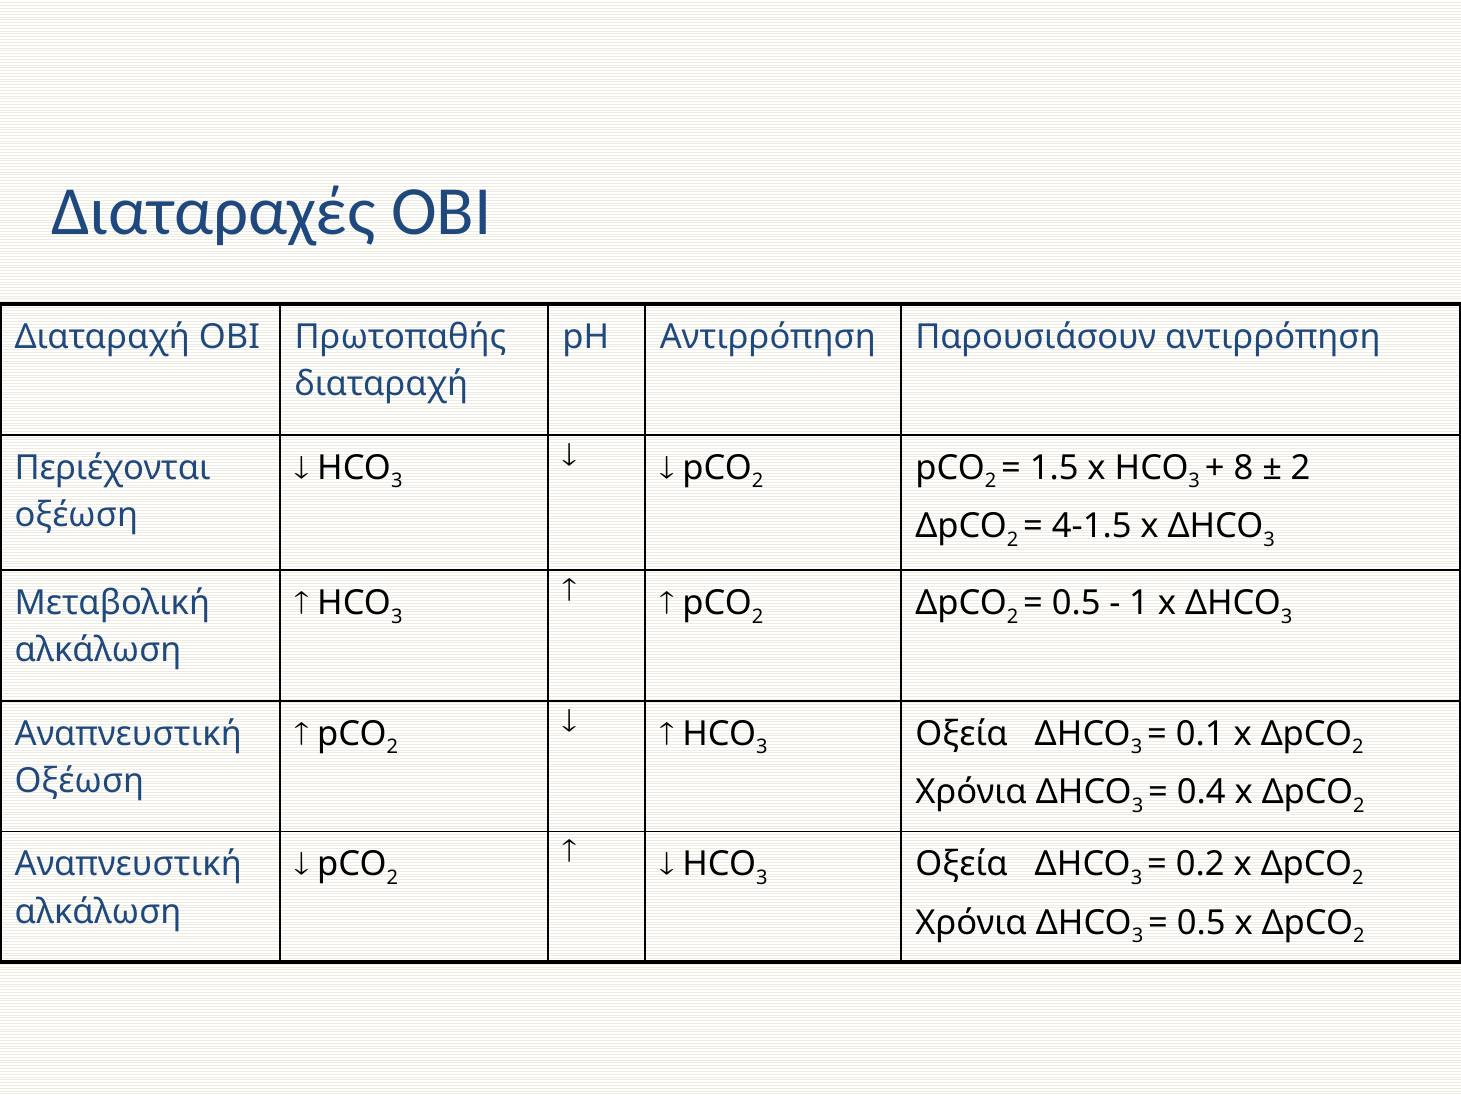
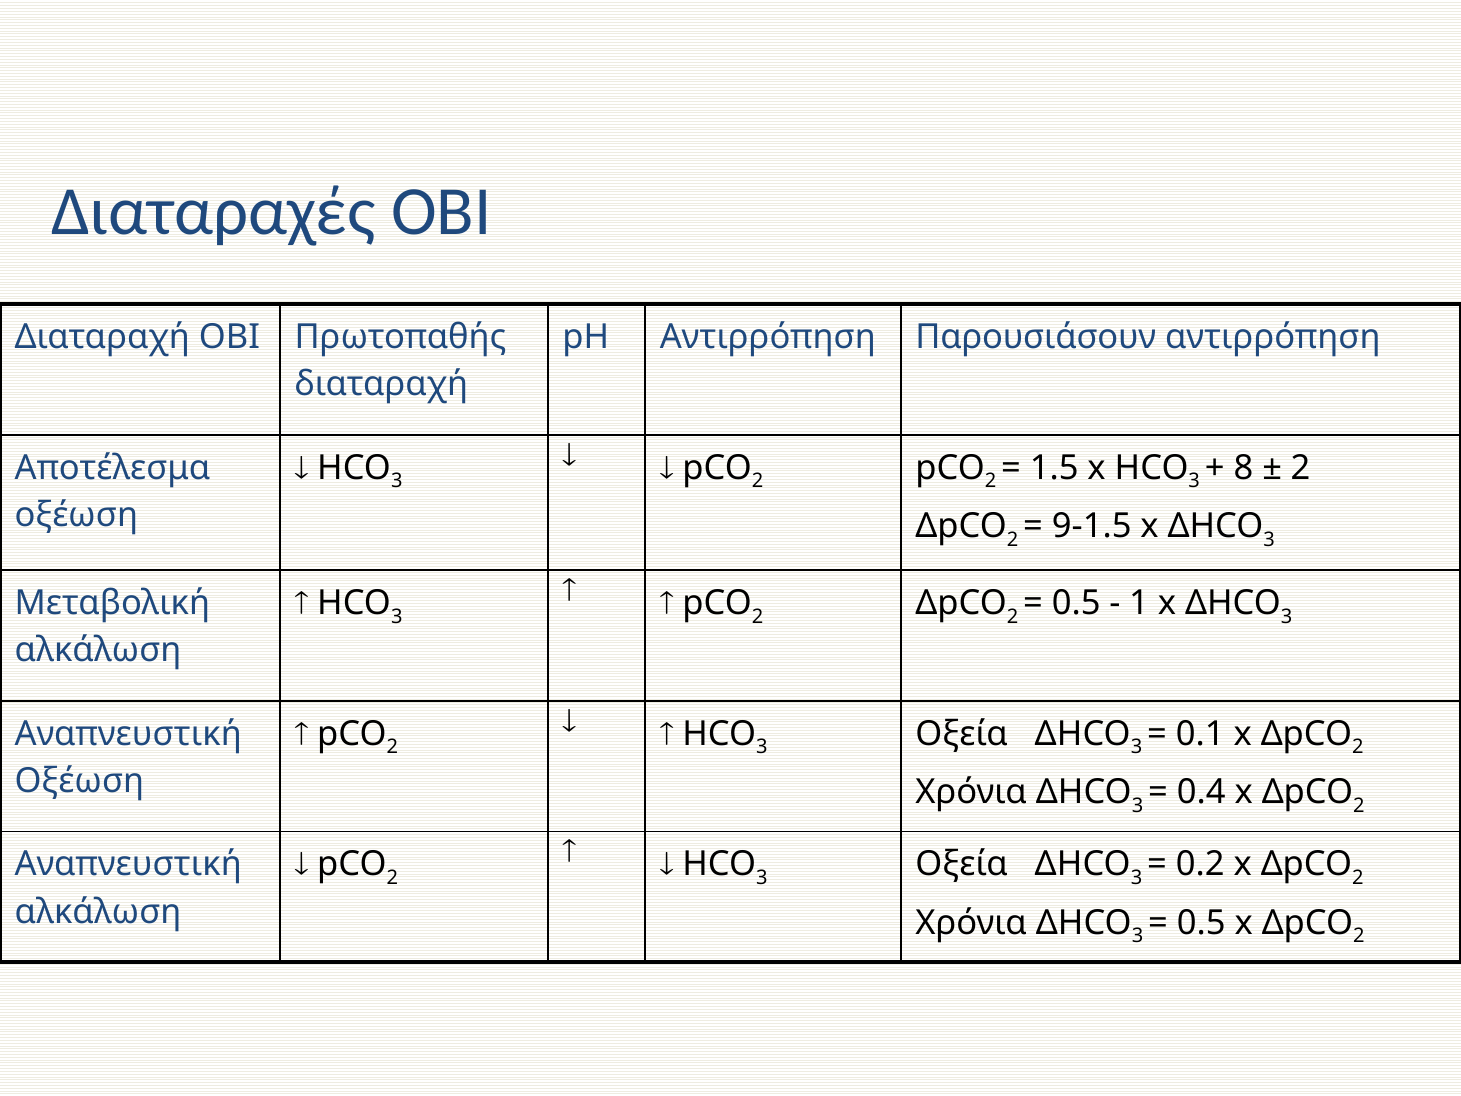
Περιέχονται: Περιέχονται -> Αποτέλεσμα
4-1.5: 4-1.5 -> 9-1.5
